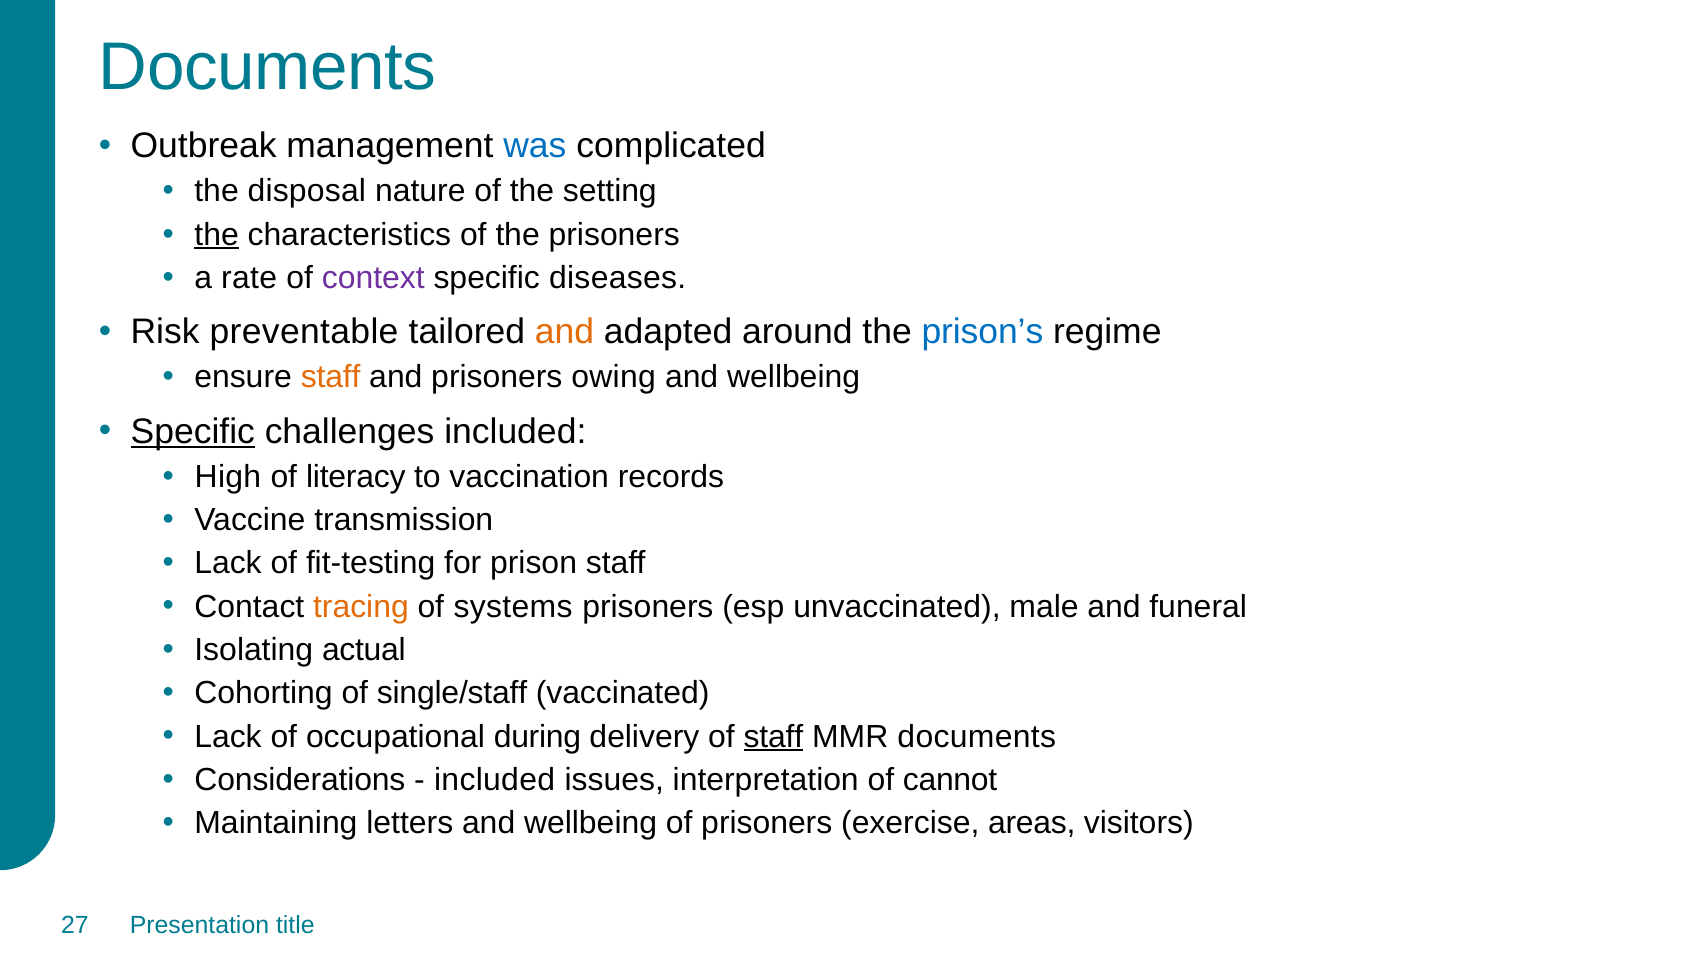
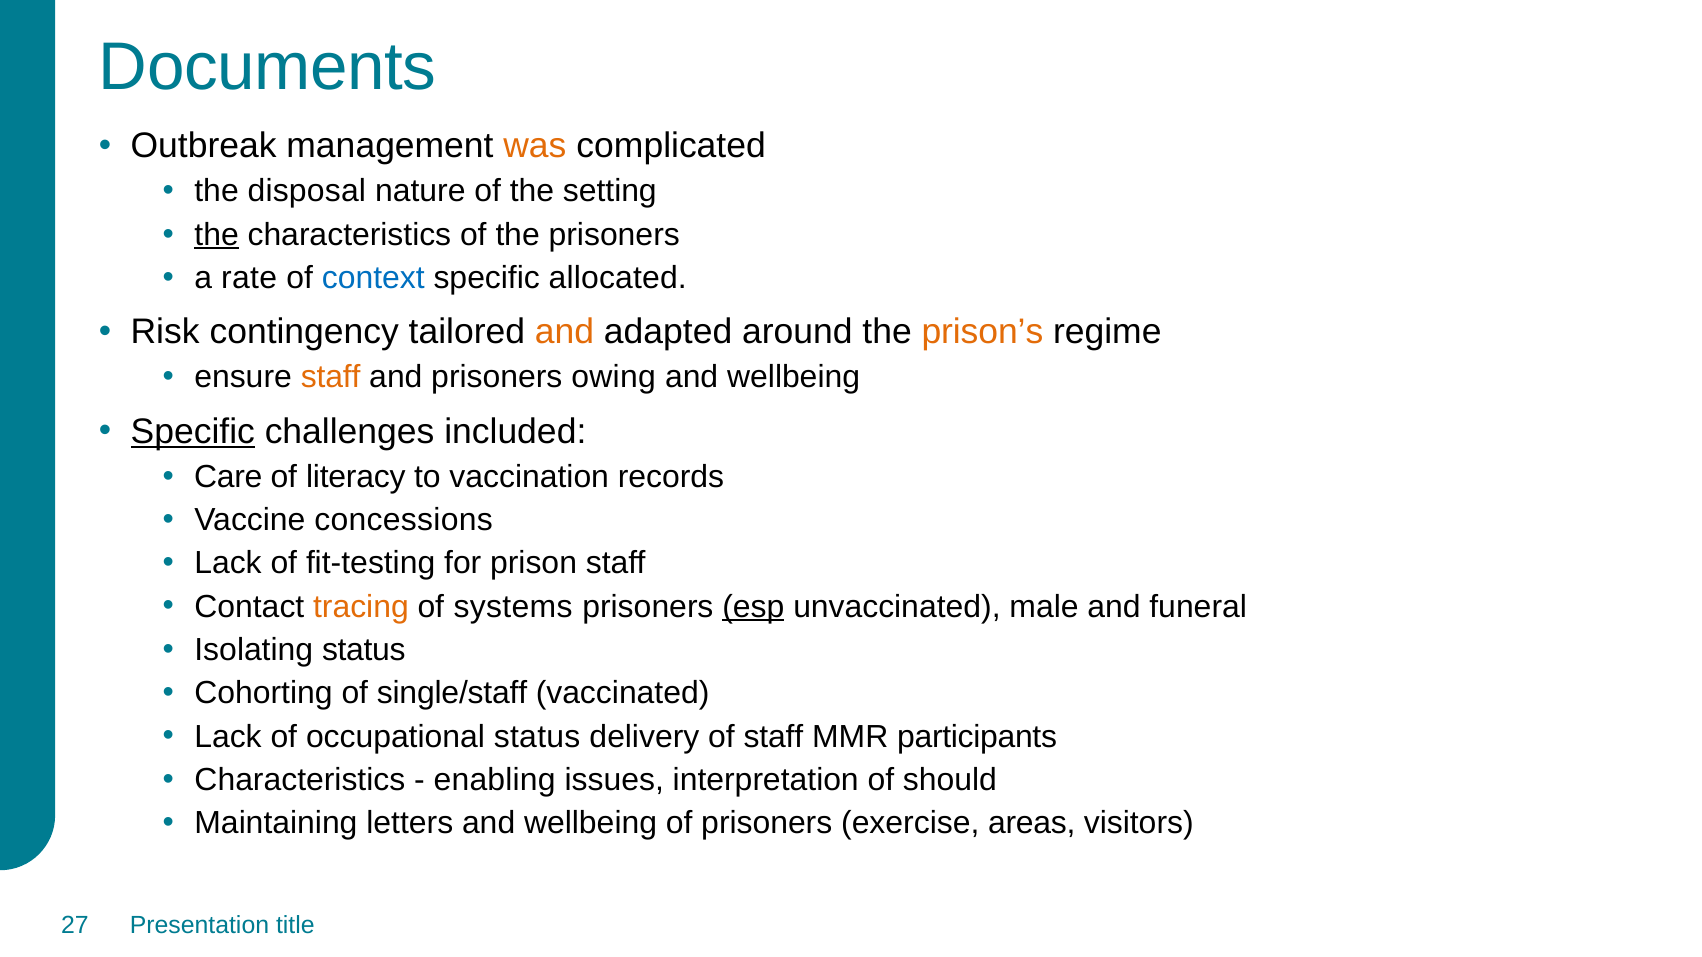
was colour: blue -> orange
context colour: purple -> blue
diseases: diseases -> allocated
preventable: preventable -> contingency
prison’s colour: blue -> orange
High: High -> Care
transmission: transmission -> concessions
esp underline: none -> present
Isolating actual: actual -> status
occupational during: during -> status
staff at (773, 737) underline: present -> none
MMR documents: documents -> participants
Considerations at (300, 780): Considerations -> Characteristics
included at (495, 780): included -> enabling
cannot: cannot -> should
